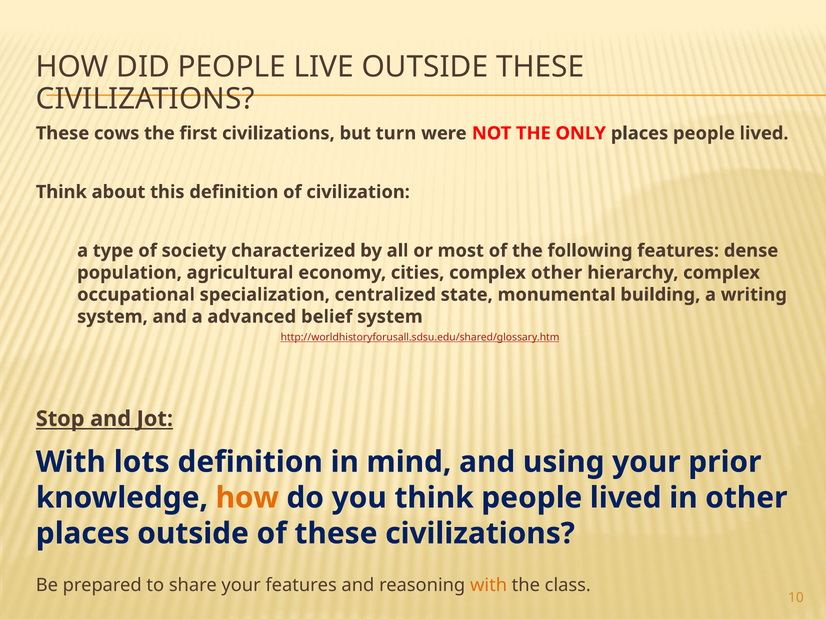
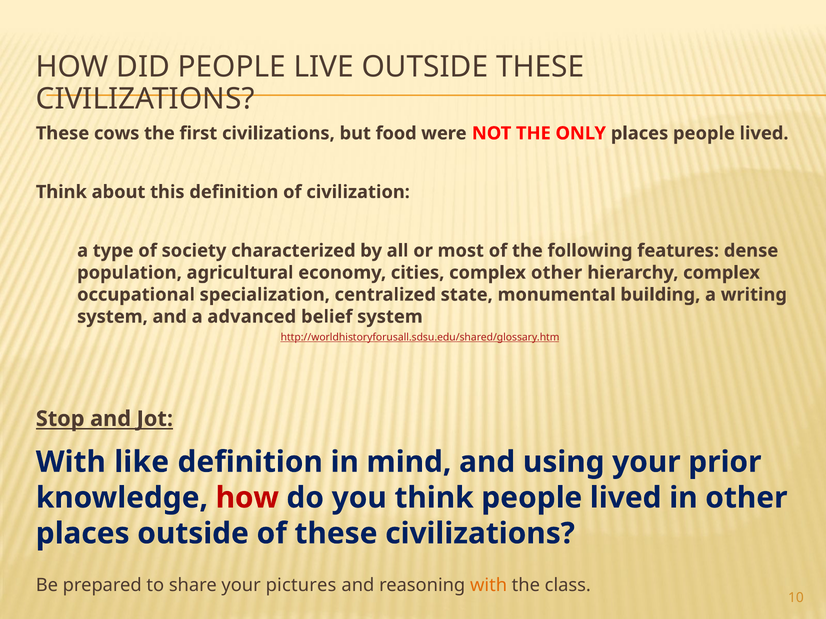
turn: turn -> food
lots: lots -> like
how at (247, 498) colour: orange -> red
your features: features -> pictures
